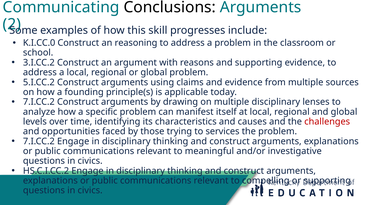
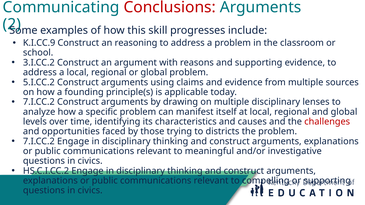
Conclusions colour: black -> red
K.I.CC.0: K.I.CC.0 -> K.I.CC.9
services: services -> districts
